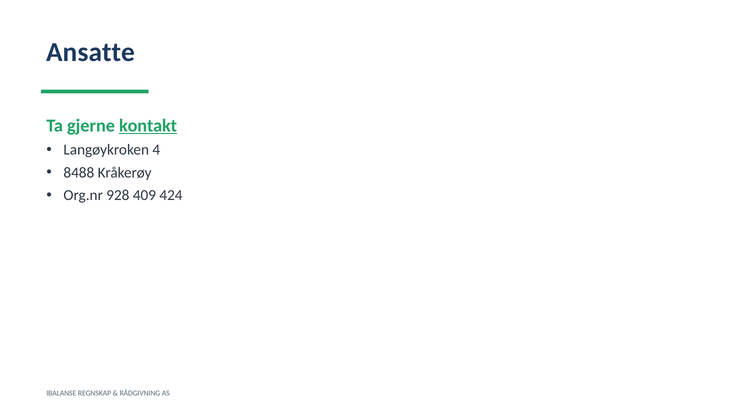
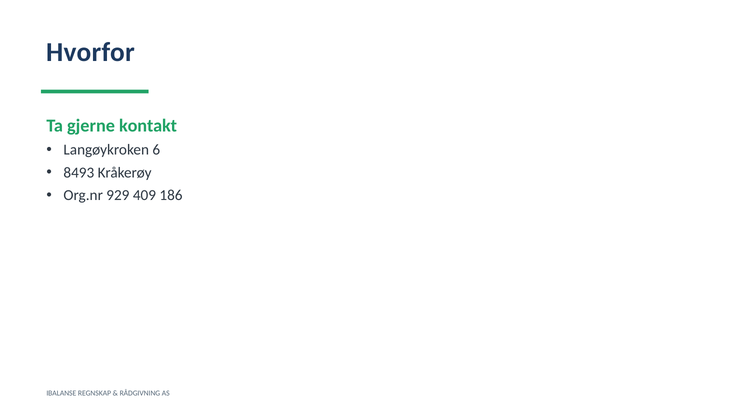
Ansatte: Ansatte -> Hvorfor
kontakt underline: present -> none
4: 4 -> 6
8488: 8488 -> 8493
928: 928 -> 929
424: 424 -> 186
